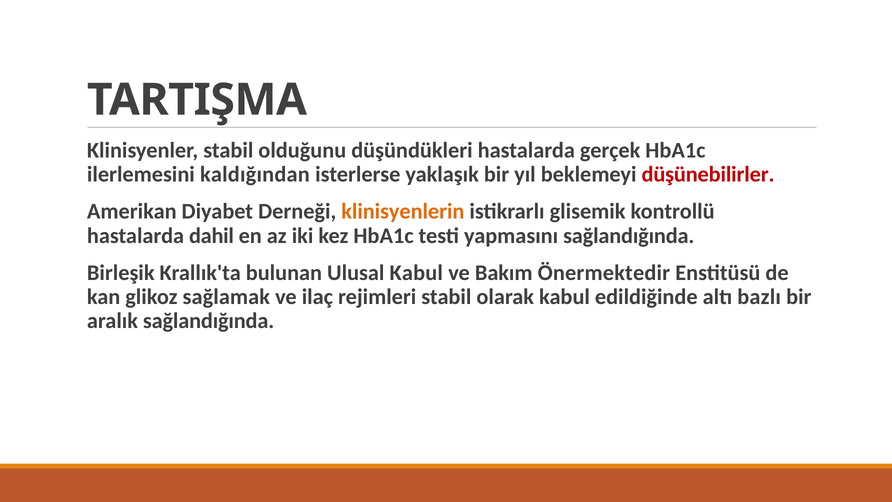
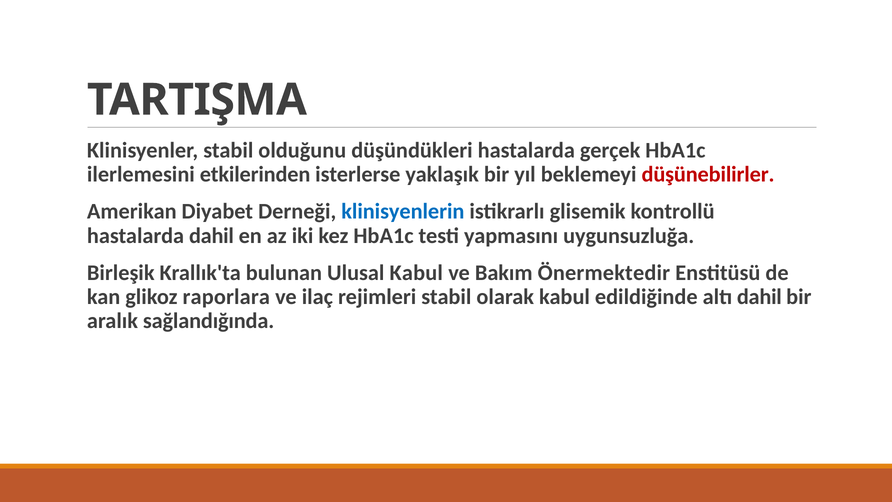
kaldığından: kaldığından -> etkilerinden
klinisyenlerin colour: orange -> blue
yapmasını sağlandığında: sağlandığında -> uygunsuzluğa
sağlamak: sağlamak -> raporlara
altı bazlı: bazlı -> dahil
